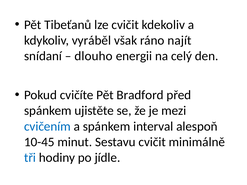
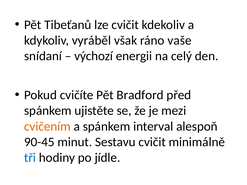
najít: najít -> vaše
dlouho: dlouho -> výchozí
cvičením colour: blue -> orange
10-45: 10-45 -> 90-45
